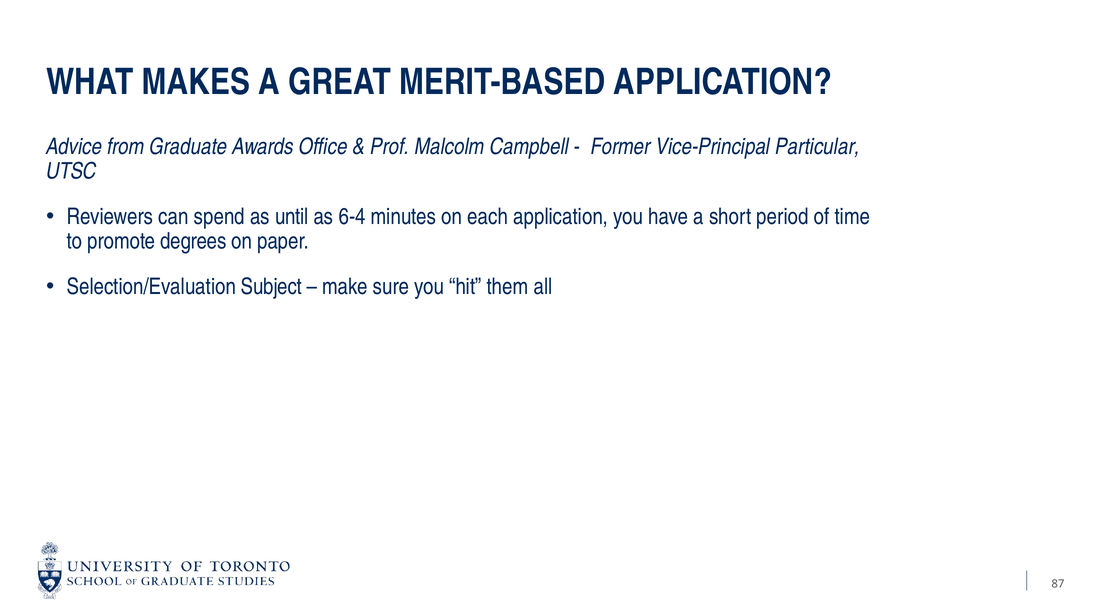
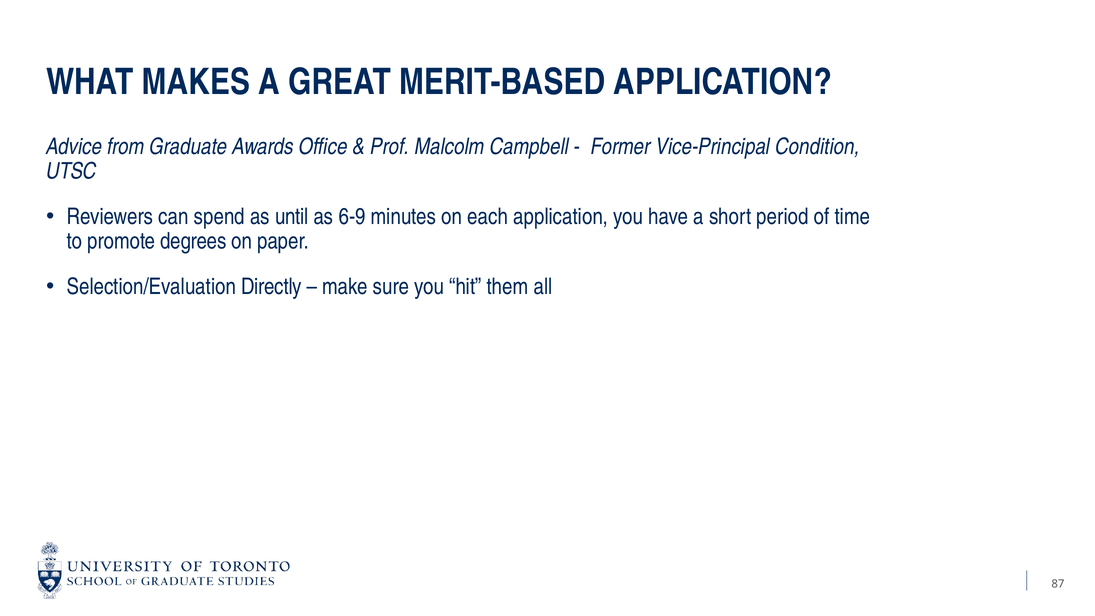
Particular: Particular -> Condition
6-4: 6-4 -> 6-9
Subject: Subject -> Directly
